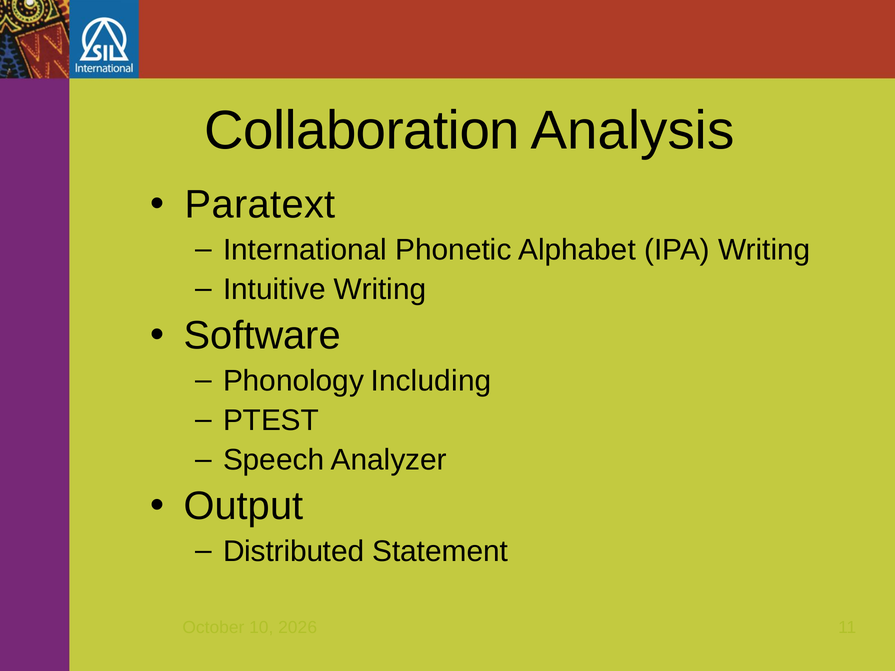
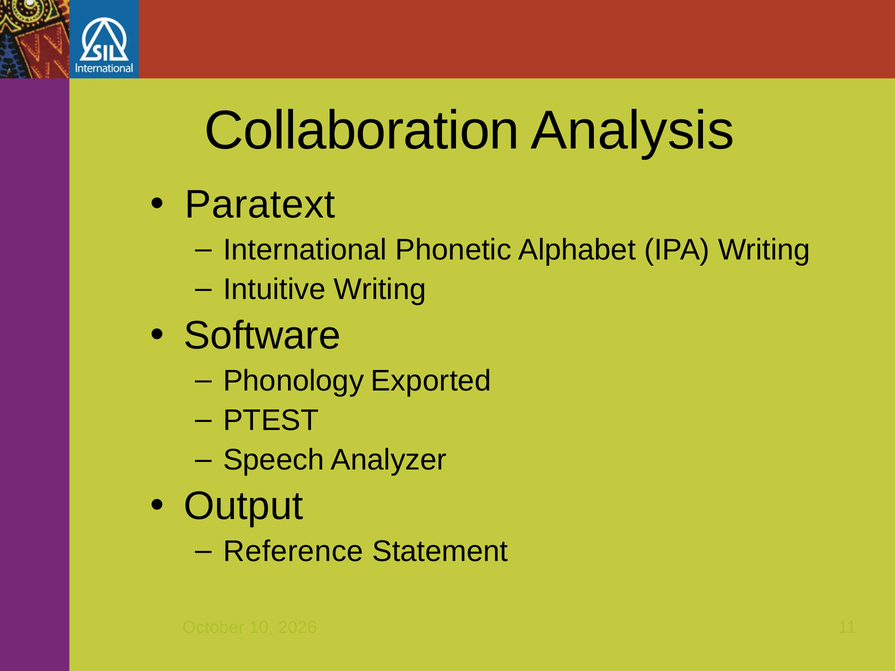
Including: Including -> Exported
Distributed: Distributed -> Reference
